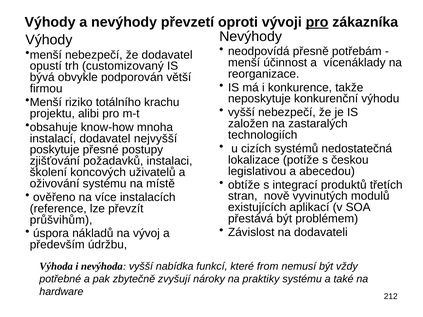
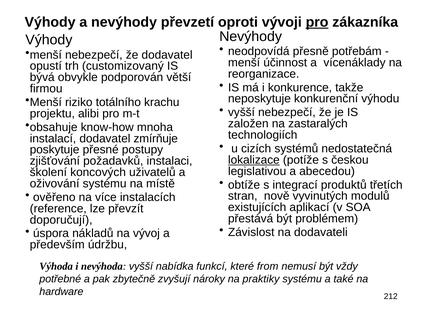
nejvyšší: nejvyšší -> zmírňuje
lokalizace underline: none -> present
průšvihům: průšvihům -> doporučují
